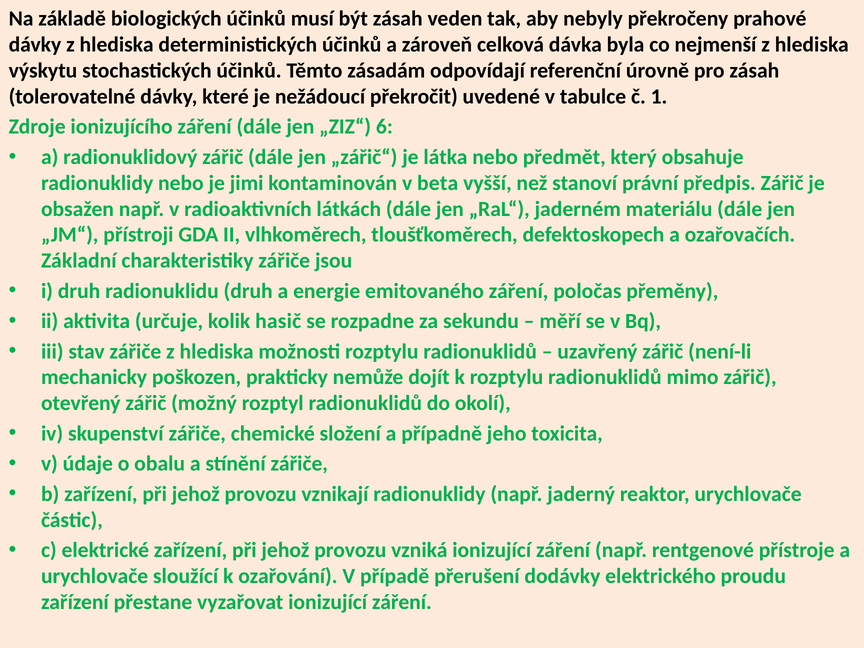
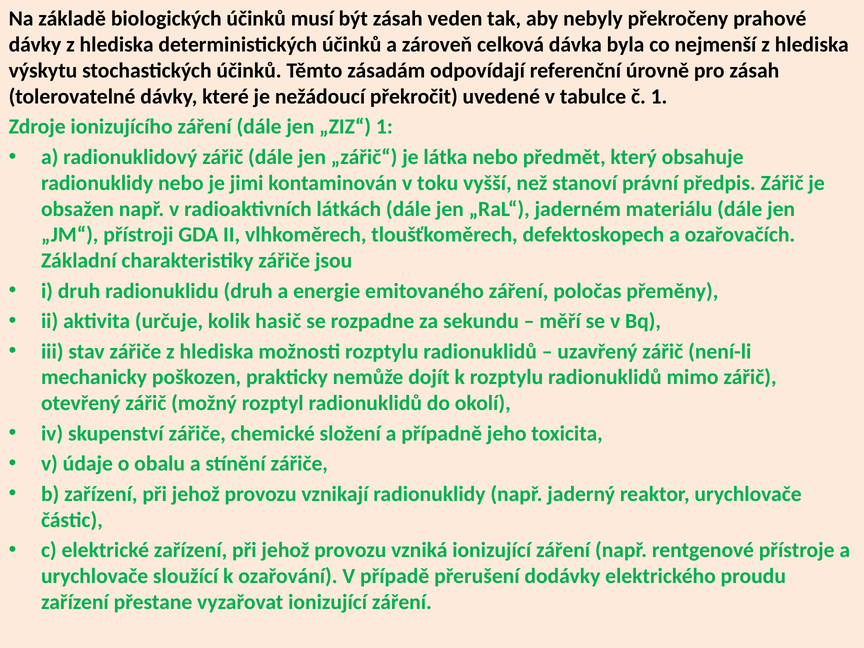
„ZIZ“ 6: 6 -> 1
beta: beta -> toku
